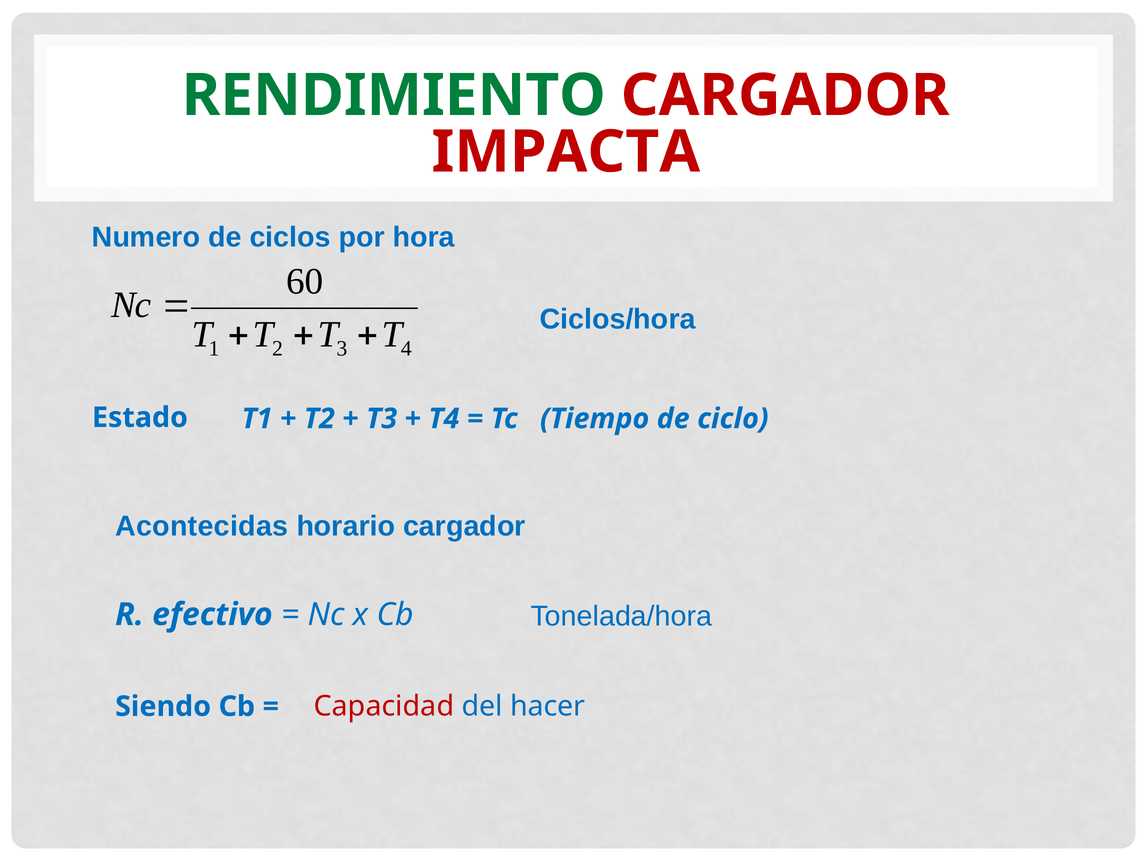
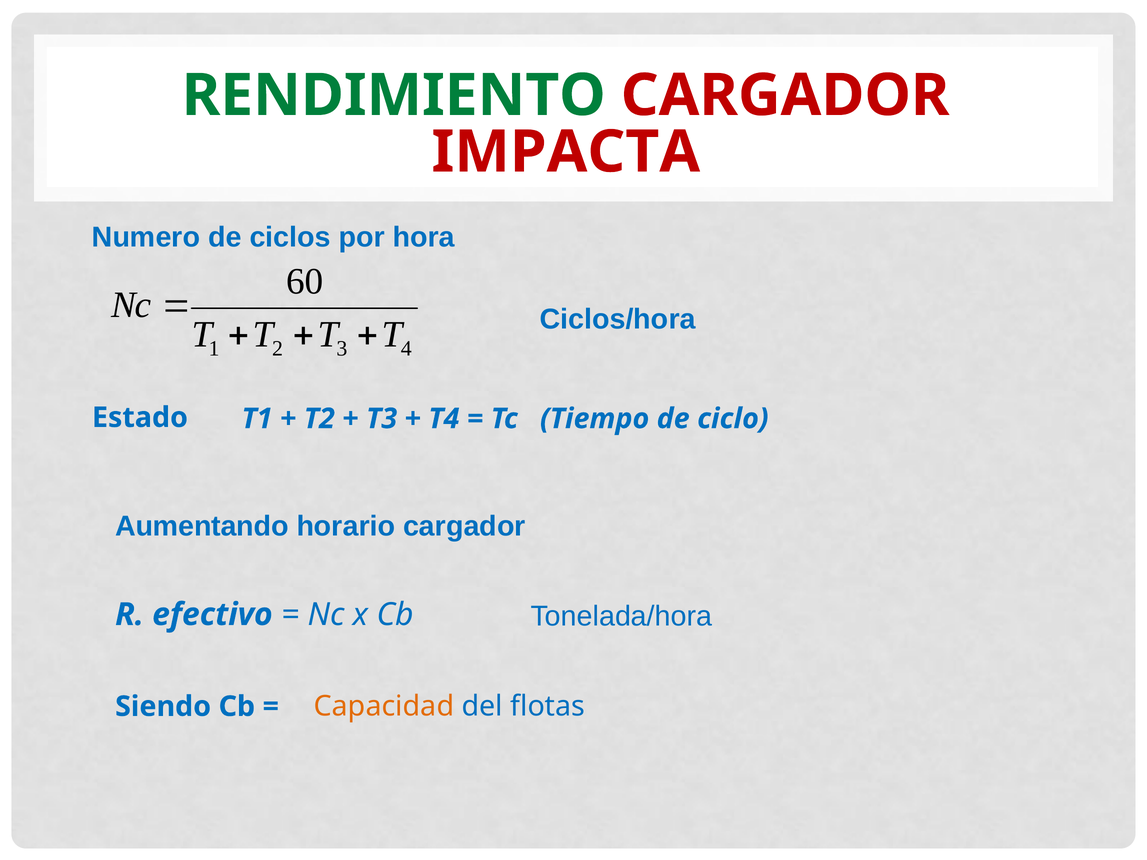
Acontecidas: Acontecidas -> Aumentando
Capacidad colour: red -> orange
hacer: hacer -> flotas
